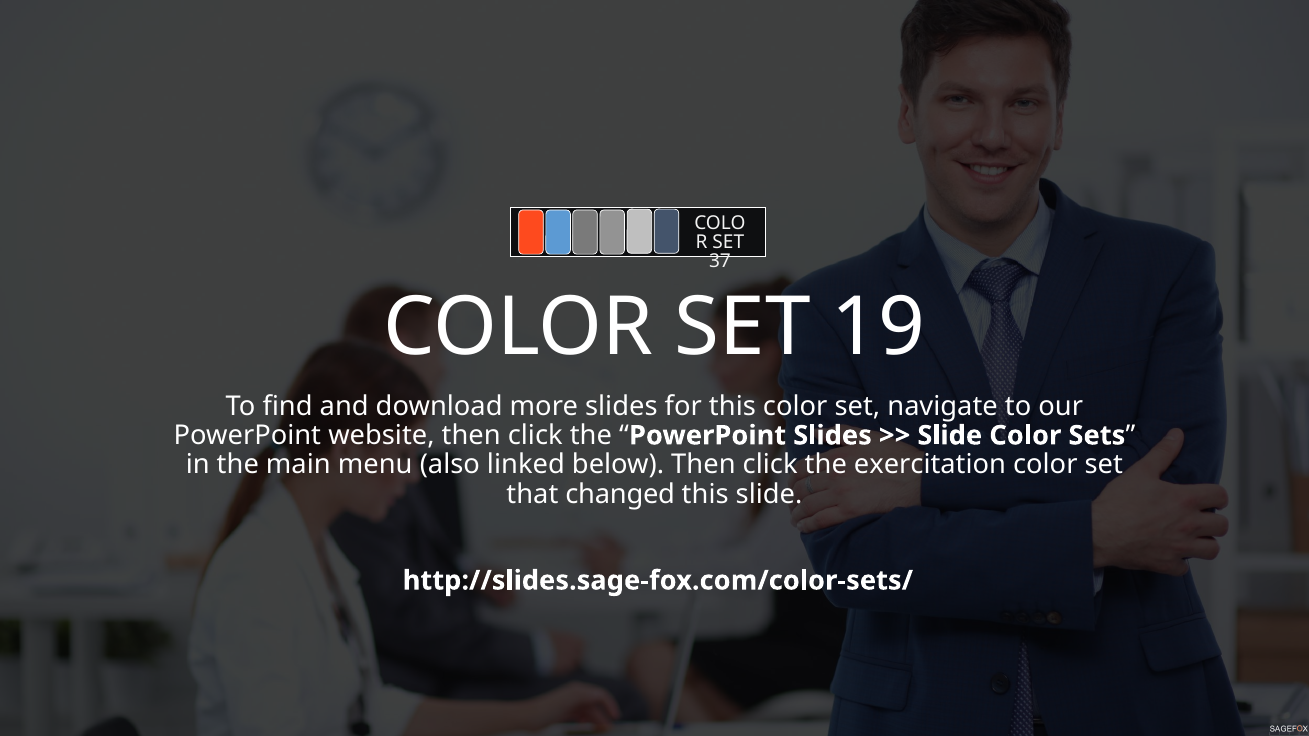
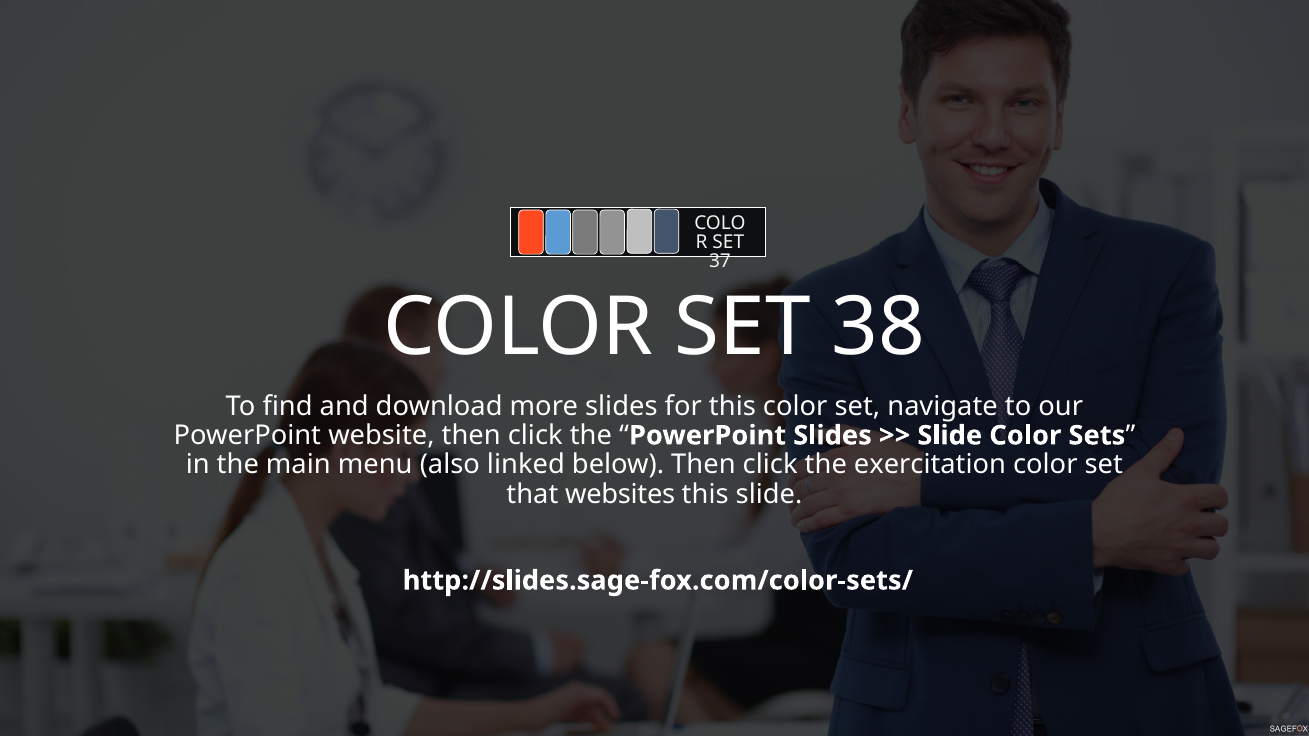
19: 19 -> 38
changed: changed -> websites
